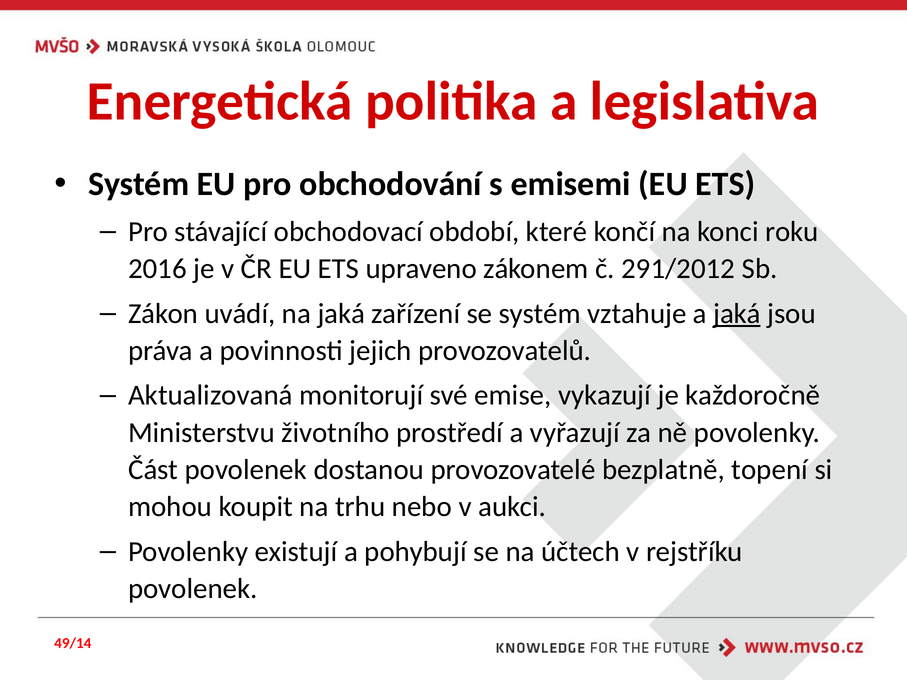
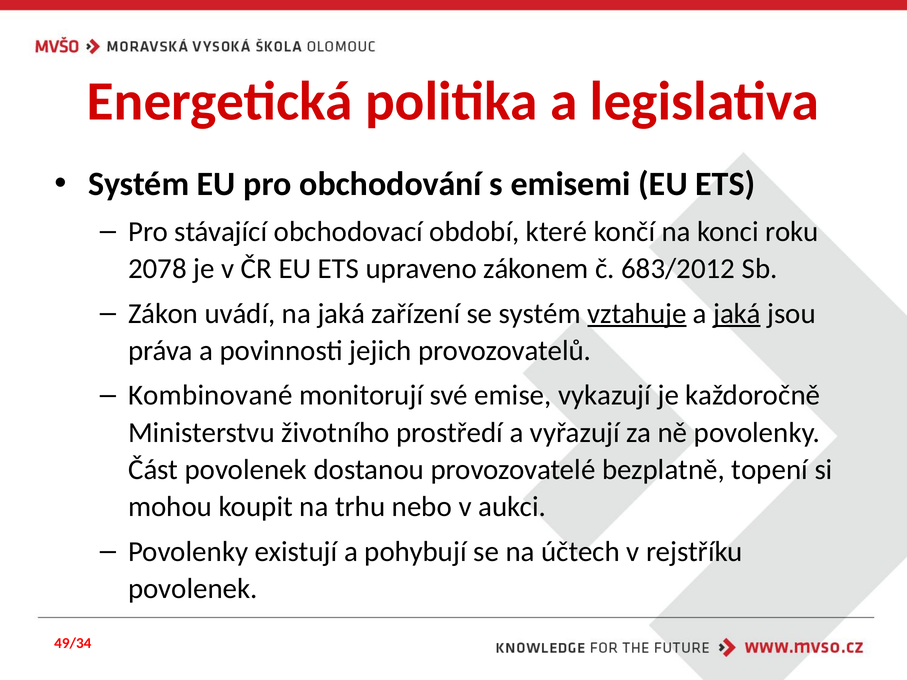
2016: 2016 -> 2078
291/2012: 291/2012 -> 683/2012
vztahuje underline: none -> present
Aktualizovaná: Aktualizovaná -> Kombinované
49/14: 49/14 -> 49/34
